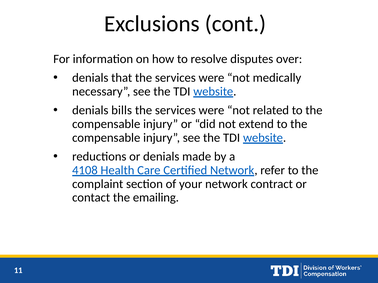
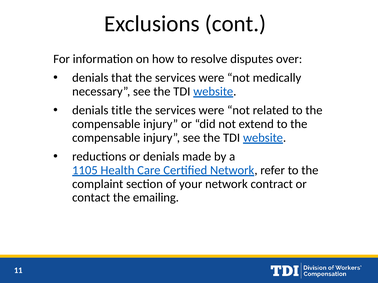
bills: bills -> title
4108: 4108 -> 1105
